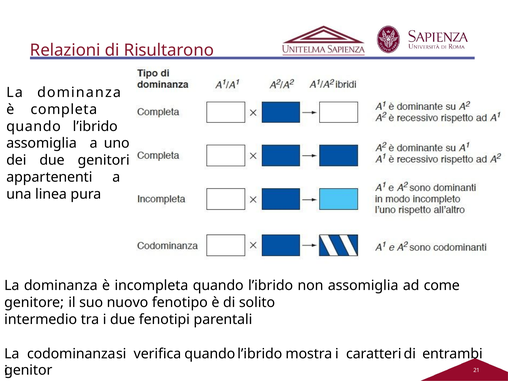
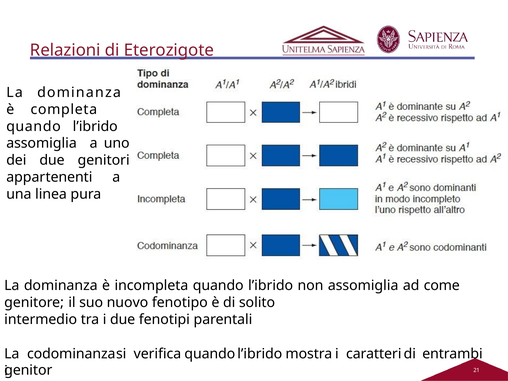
Risultarono: Risultarono -> Eterozigote
